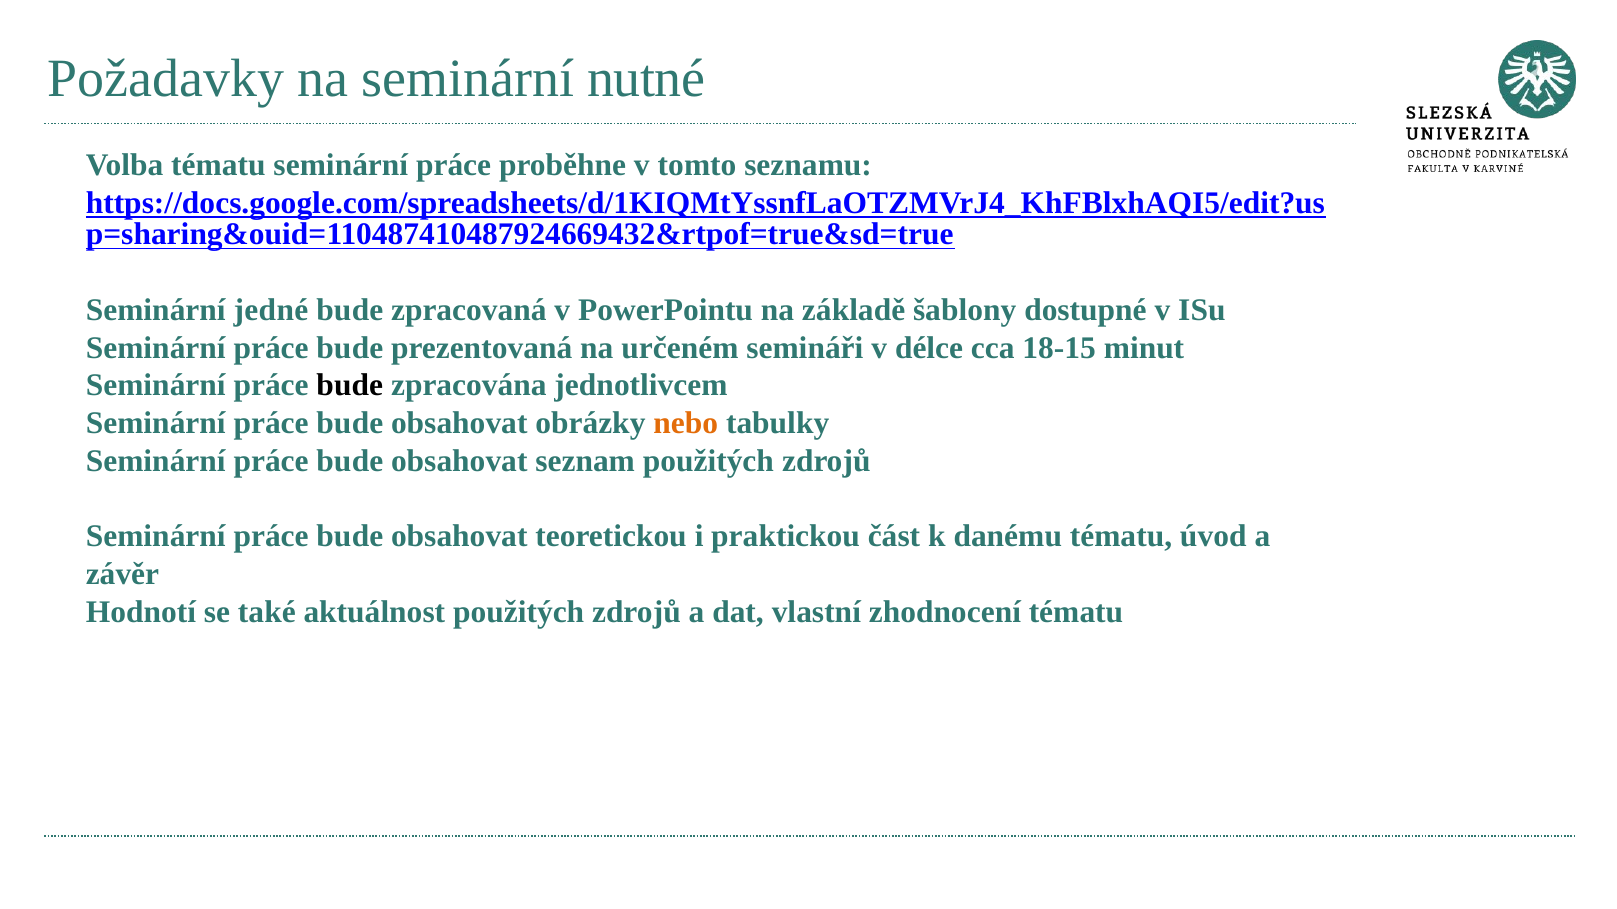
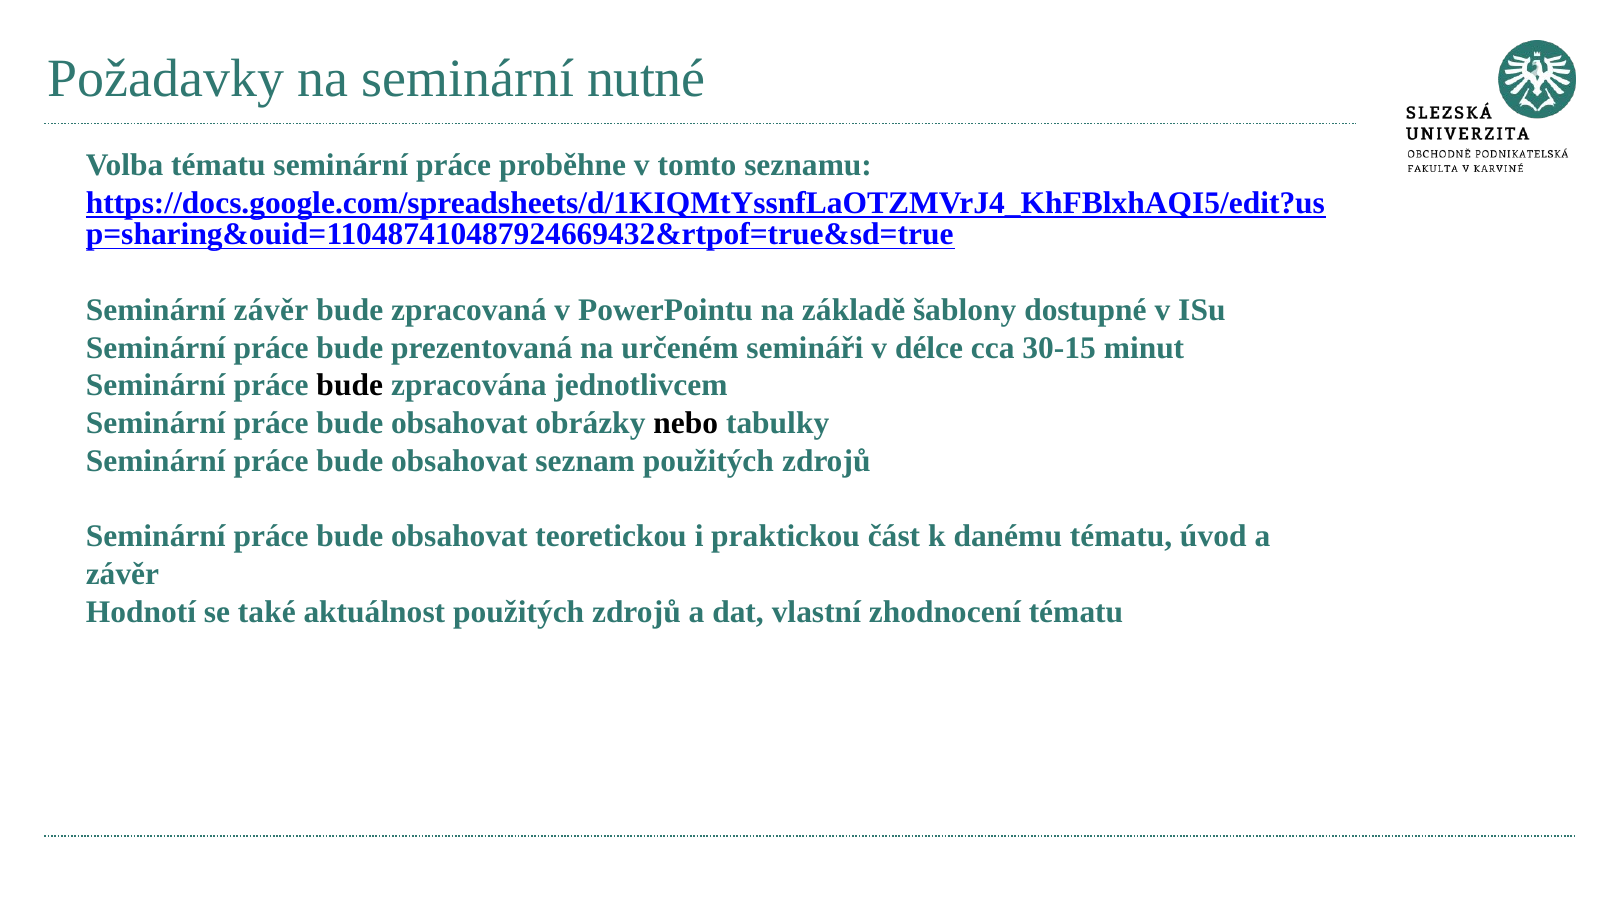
Seminární jedné: jedné -> závěr
18-15: 18-15 -> 30-15
nebo colour: orange -> black
